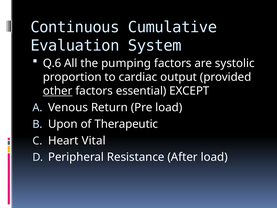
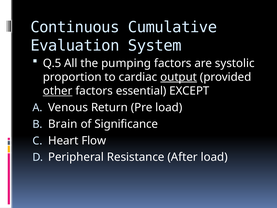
Q.6: Q.6 -> Q.5
output underline: none -> present
Upon: Upon -> Brain
Therapeutic: Therapeutic -> Significance
Vital: Vital -> Flow
